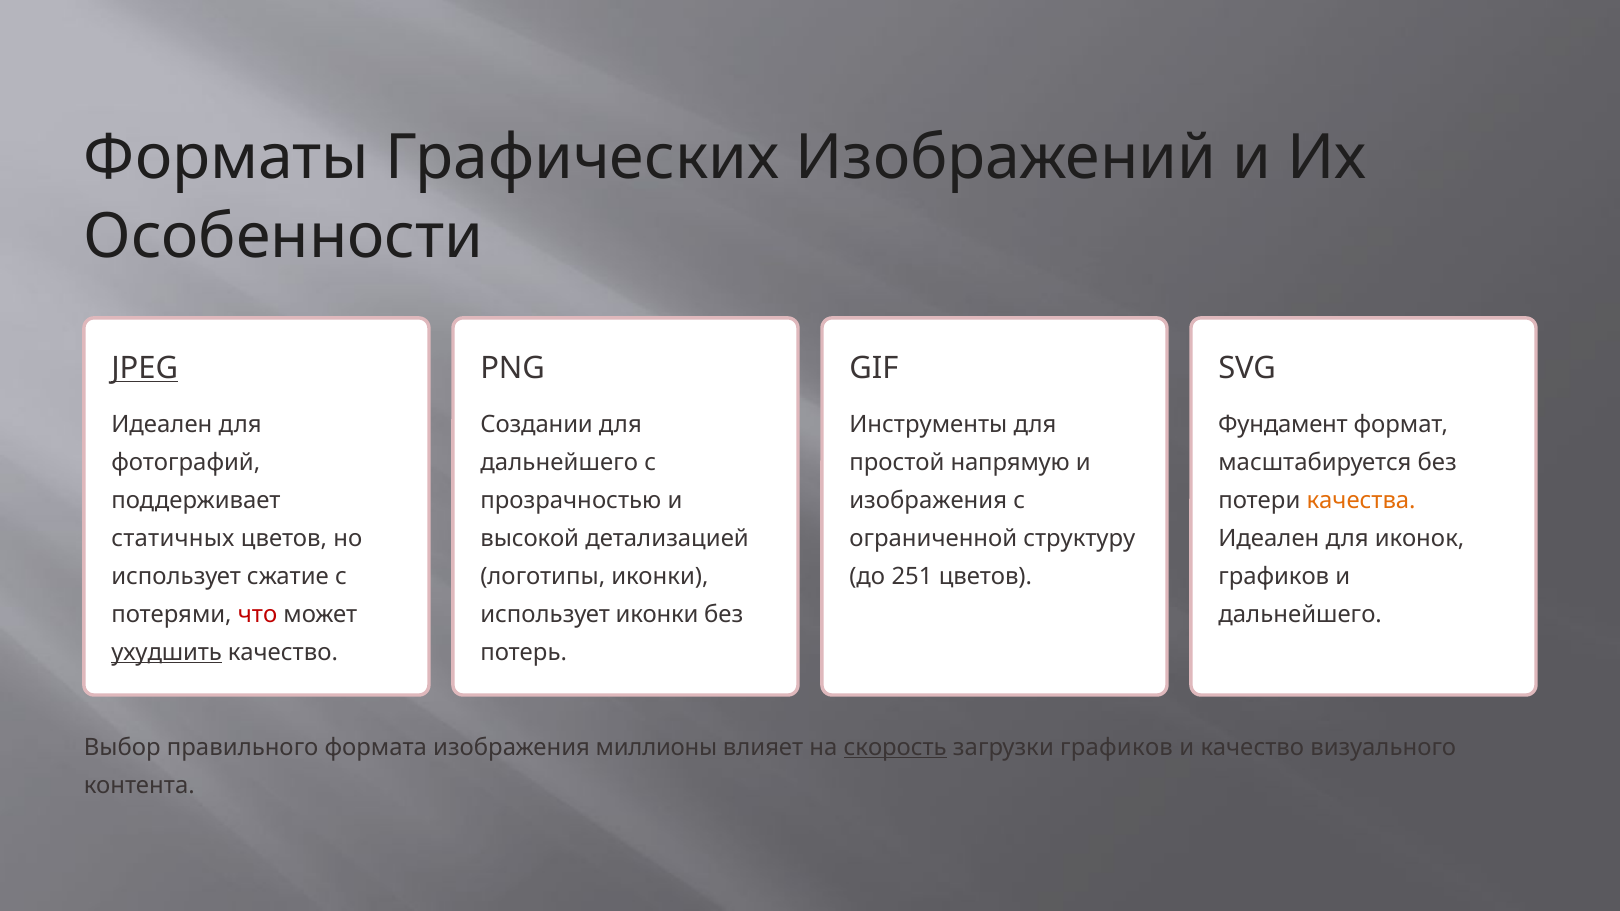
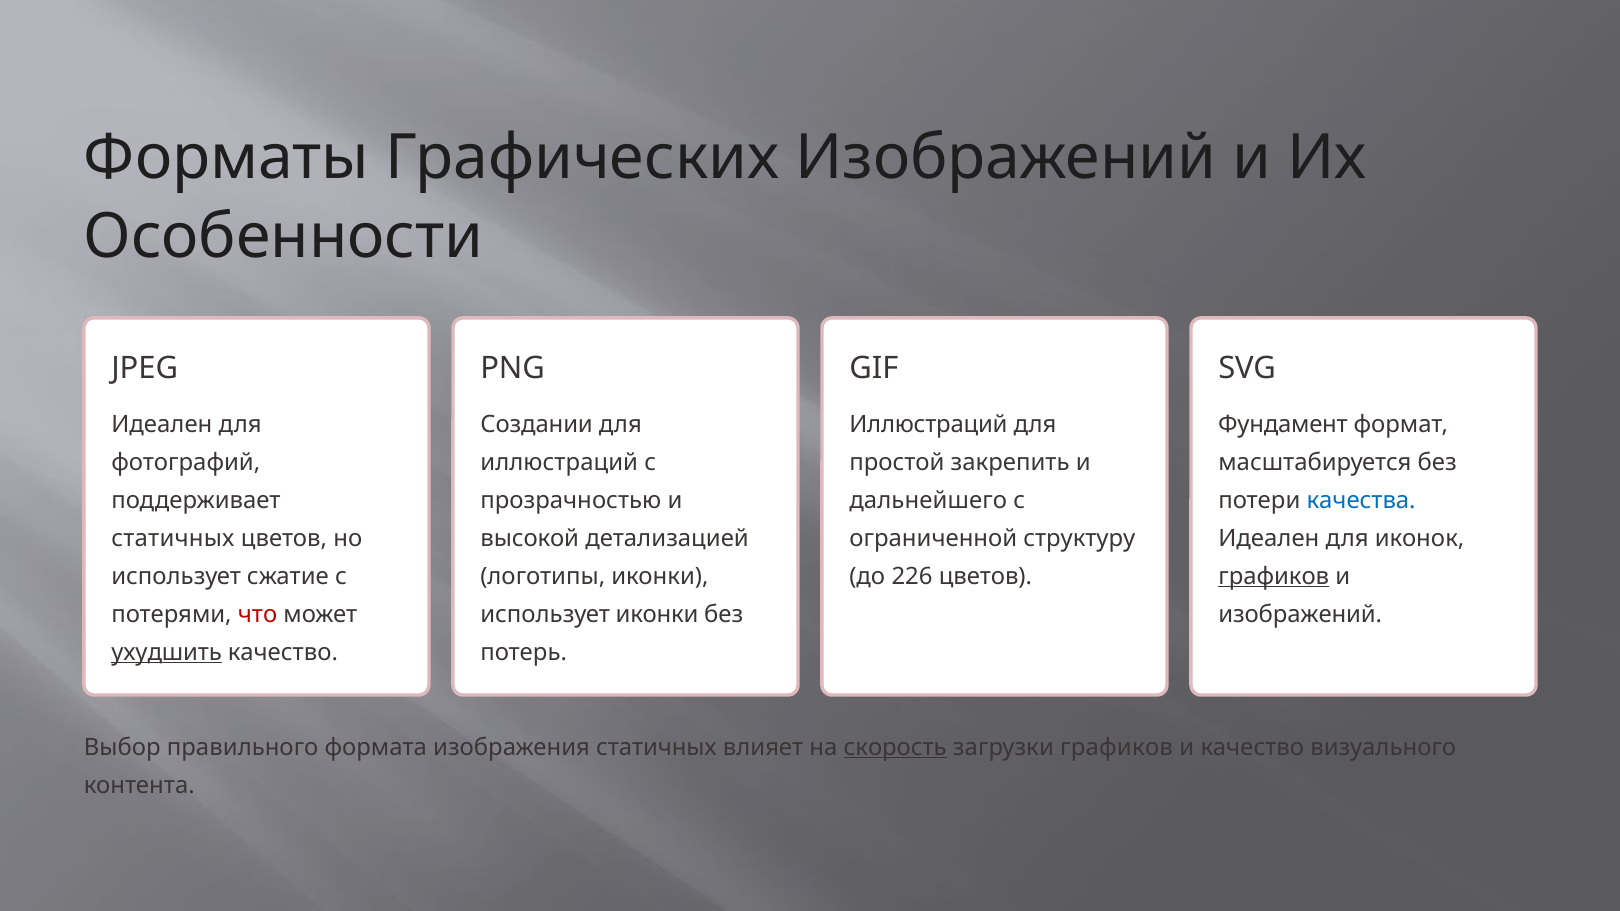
JPEG underline: present -> none
Инструменты at (928, 424): Инструменты -> Иллюстраций
дальнейшего at (559, 462): дальнейшего -> иллюстраций
напрямую: напрямую -> закрепить
изображения at (928, 500): изображения -> дальнейшего
качества colour: orange -> blue
251: 251 -> 226
графиков at (1274, 576) underline: none -> present
дальнейшего at (1300, 614): дальнейшего -> изображений
изображения миллионы: миллионы -> статичных
